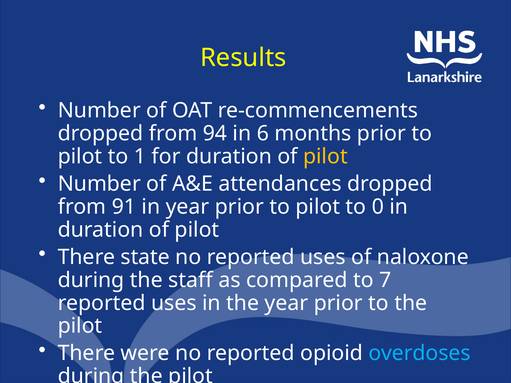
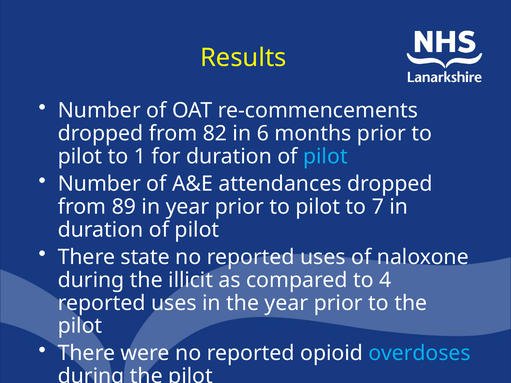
94: 94 -> 82
pilot at (325, 157) colour: yellow -> light blue
91: 91 -> 89
0: 0 -> 7
staff: staff -> illicit
7: 7 -> 4
